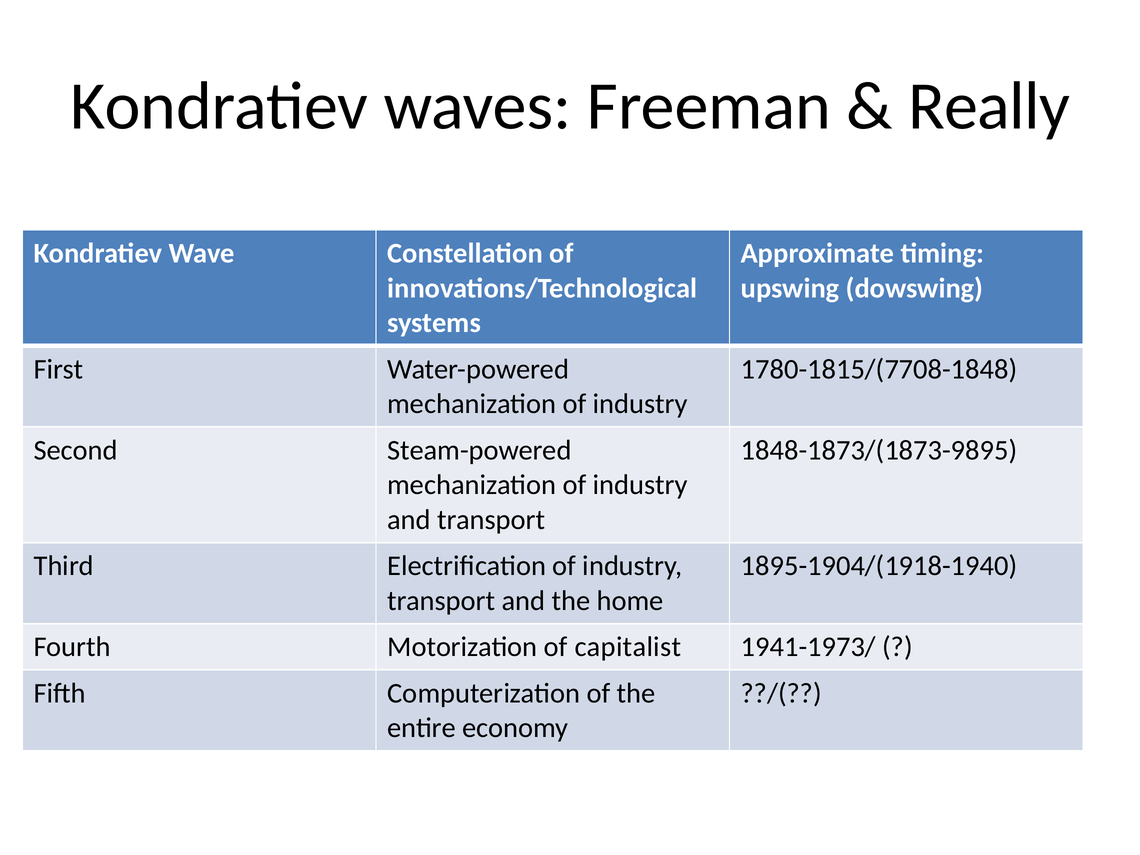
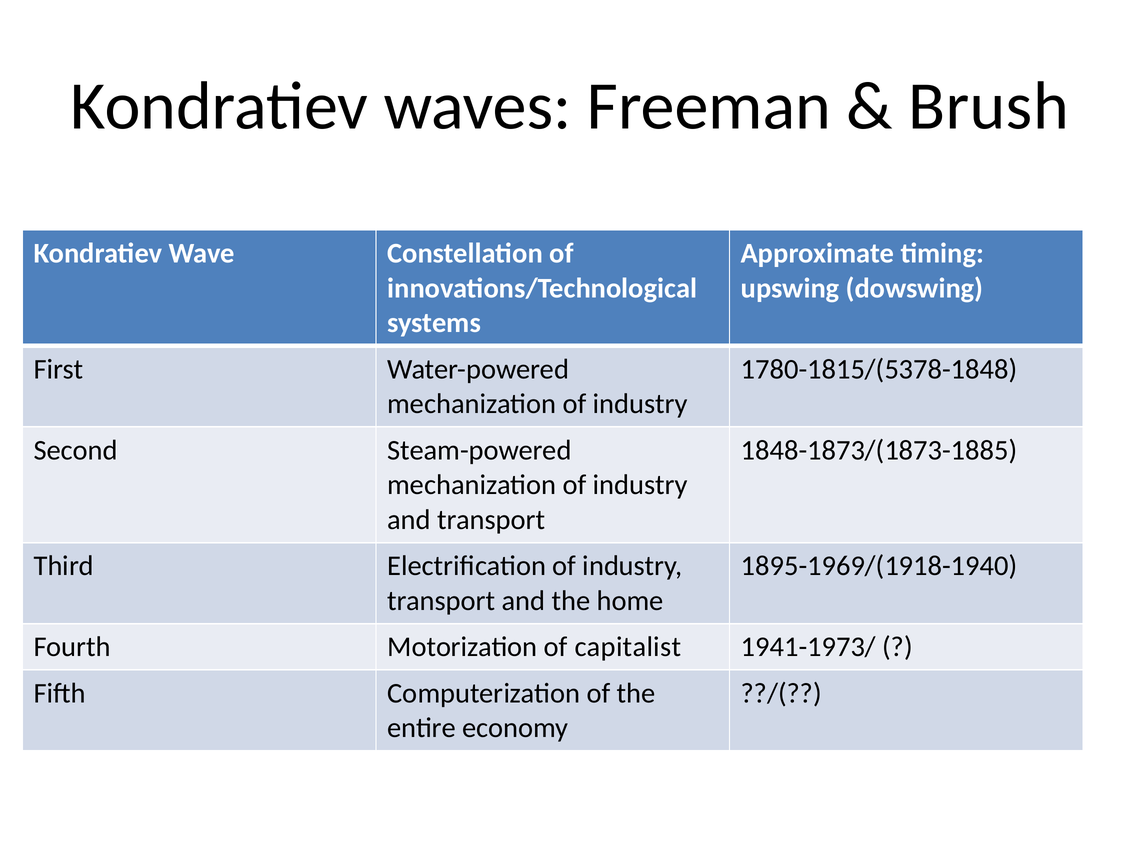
Really: Really -> Brush
1780-1815/(7708-1848: 1780-1815/(7708-1848 -> 1780-1815/(5378-1848
1848-1873/(1873-9895: 1848-1873/(1873-9895 -> 1848-1873/(1873-1885
1895-1904/(1918-1940: 1895-1904/(1918-1940 -> 1895-1969/(1918-1940
